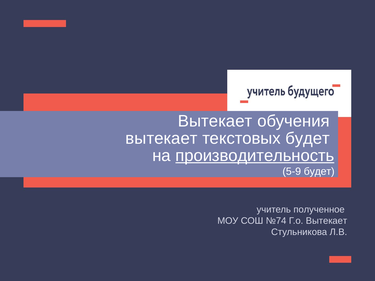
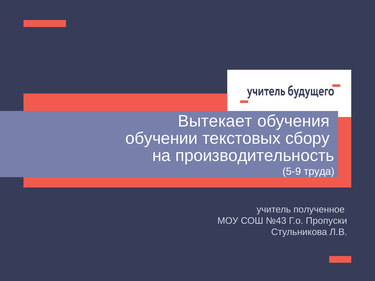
вытекает at (162, 138): вытекает -> обучении
текстовых будет: будет -> сбору
производительность underline: present -> none
5-9 будет: будет -> труда
№74: №74 -> №43
Г.о Вытекает: Вытекает -> Пропуски
